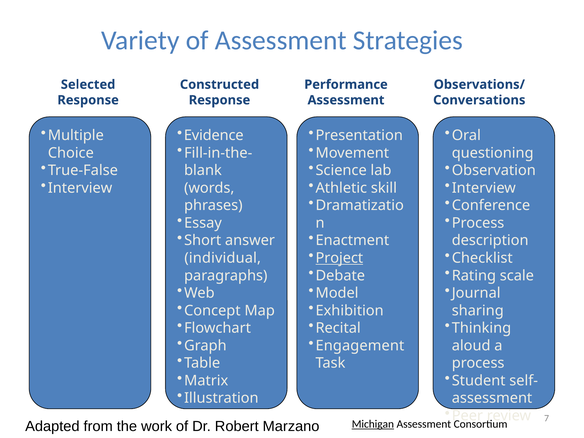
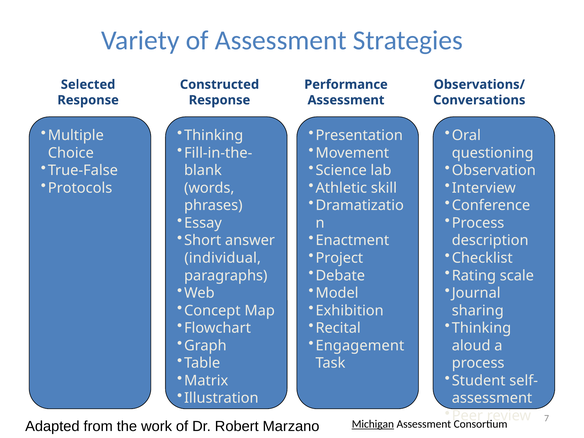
Evidence at (214, 135): Evidence -> Thinking
Interview at (80, 188): Interview -> Protocols
Project underline: present -> none
